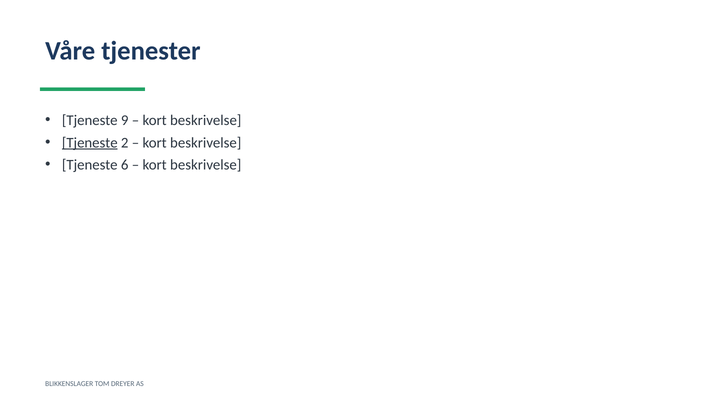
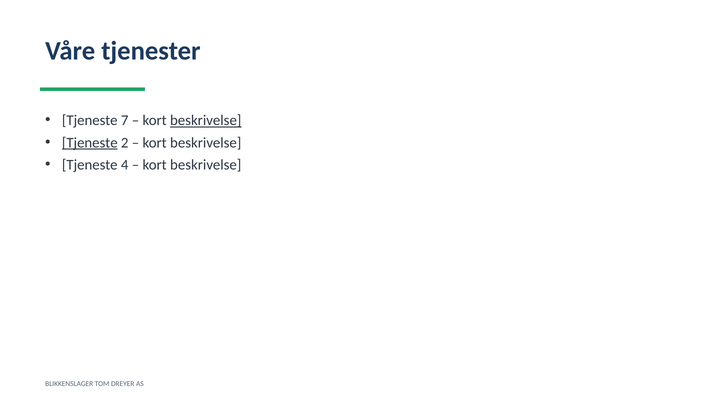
9: 9 -> 7
beskrivelse at (206, 120) underline: none -> present
6: 6 -> 4
